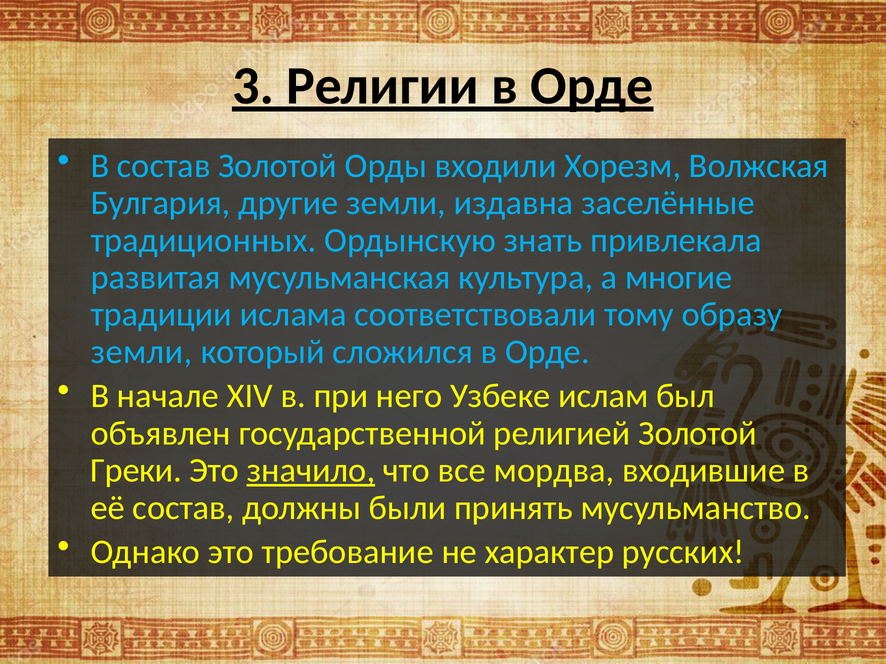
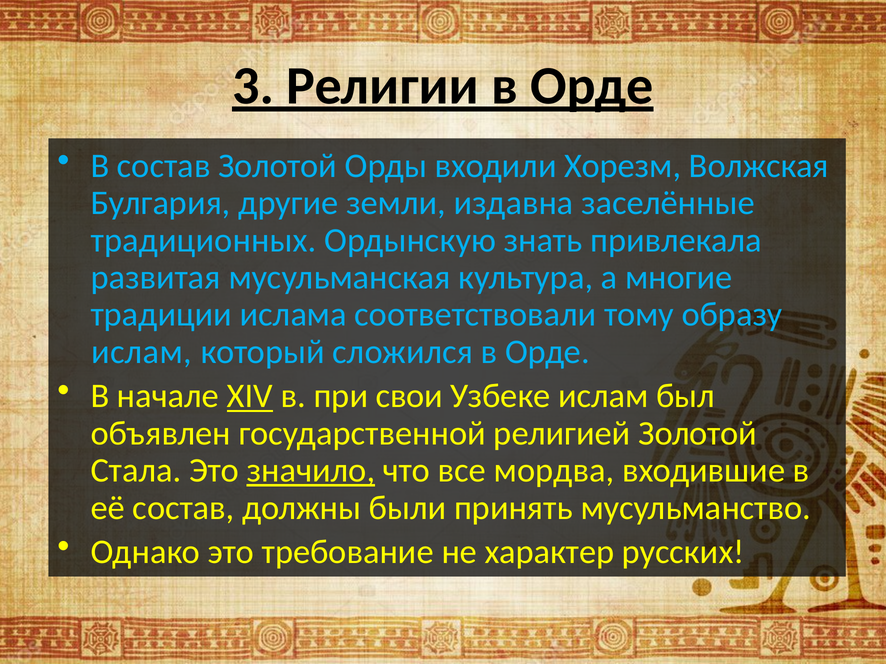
земли at (142, 352): земли -> ислам
XIV underline: none -> present
него: него -> свои
Греки: Греки -> Стала
